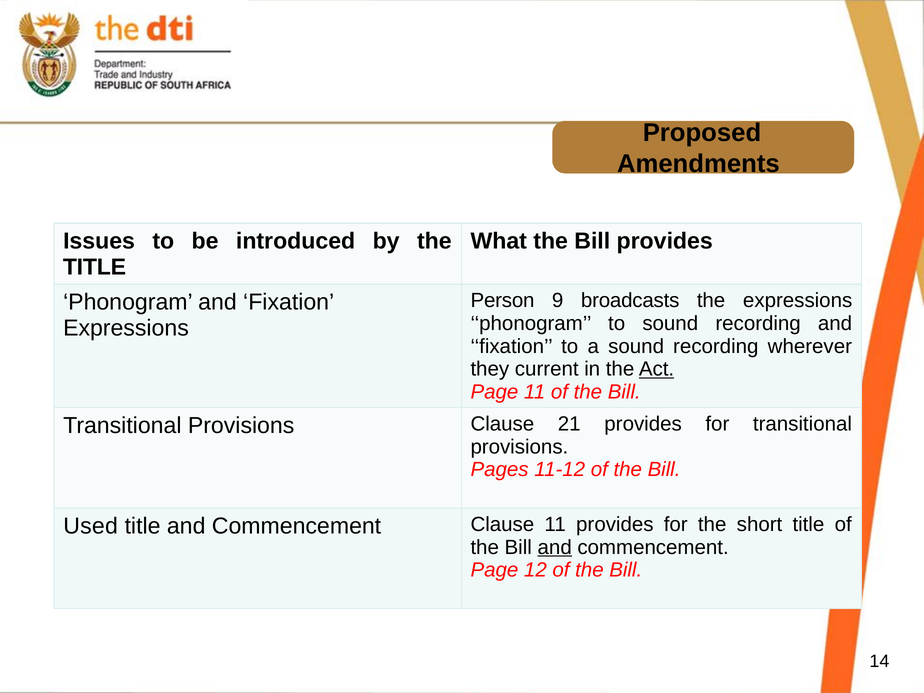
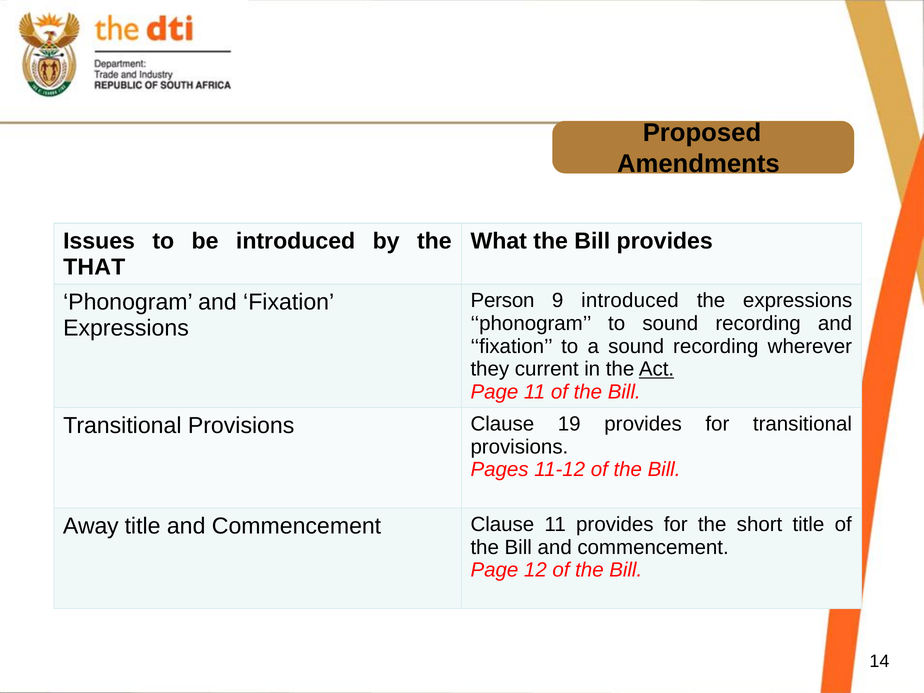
TITLE at (94, 267): TITLE -> THAT
9 broadcasts: broadcasts -> introduced
21: 21 -> 19
Used: Used -> Away
and at (555, 547) underline: present -> none
